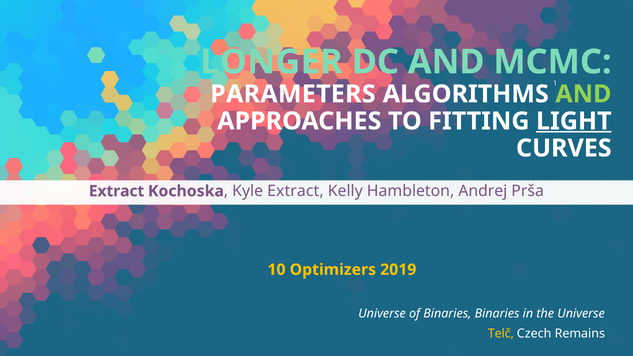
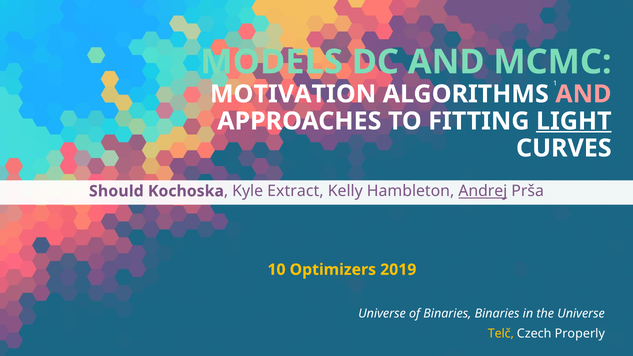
LONGER: LONGER -> MODELS
PARAMETERS: PARAMETERS -> MOTIVATION
AND at (583, 94) colour: light green -> pink
Extract at (116, 191): Extract -> Should
Andrej underline: none -> present
Remains: Remains -> Properly
